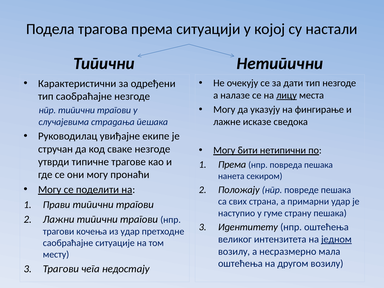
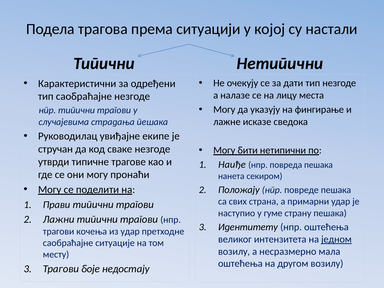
лицу underline: present -> none
Према at (232, 165): Према -> Наиђе
чега: чега -> боје
